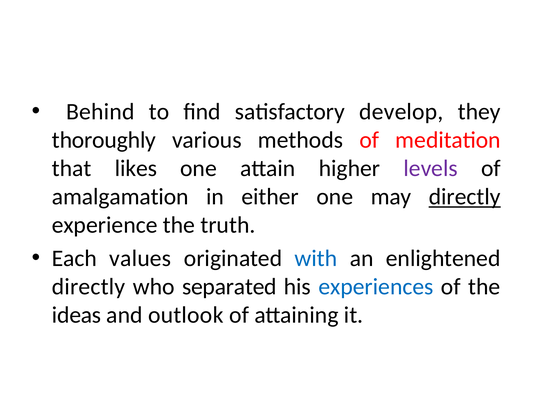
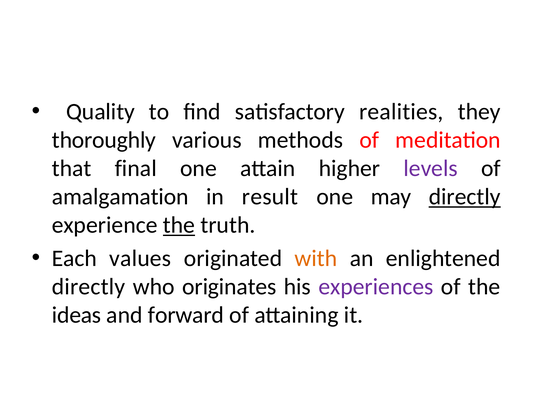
Behind: Behind -> Quality
develop: develop -> realities
likes: likes -> final
either: either -> result
the at (179, 226) underline: none -> present
with colour: blue -> orange
separated: separated -> originates
experiences colour: blue -> purple
outlook: outlook -> forward
